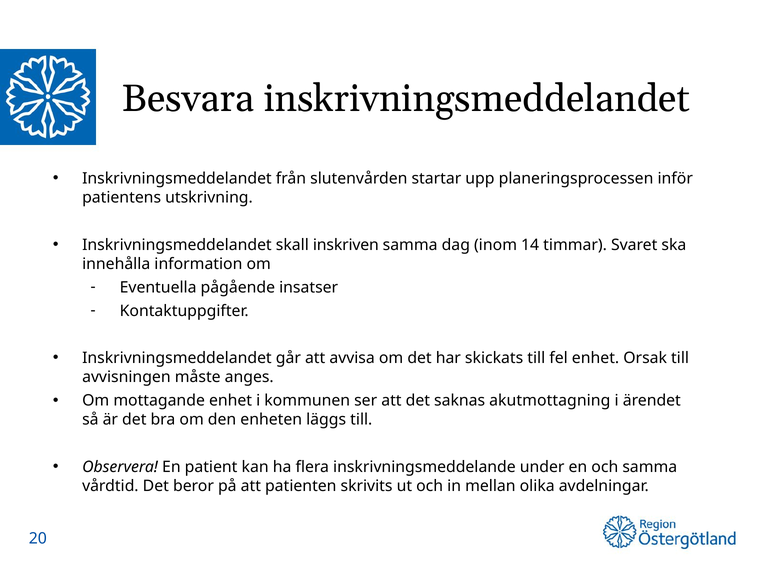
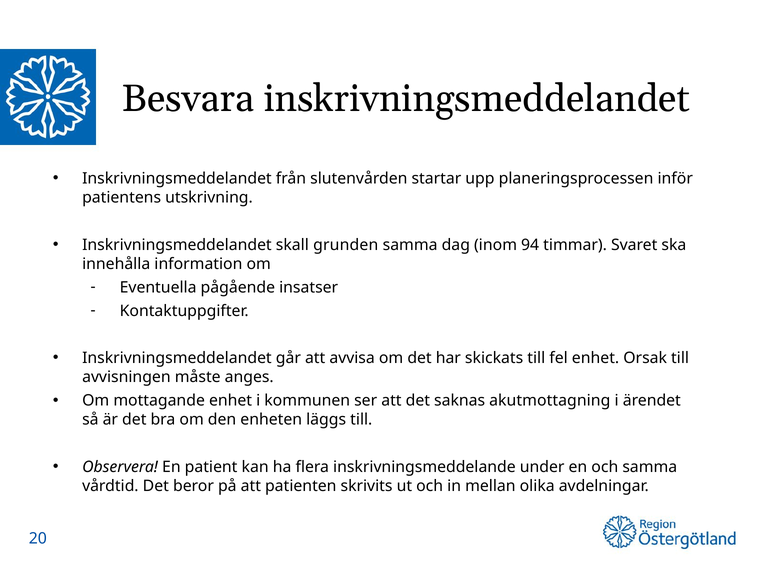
inskriven: inskriven -> grunden
14: 14 -> 94
